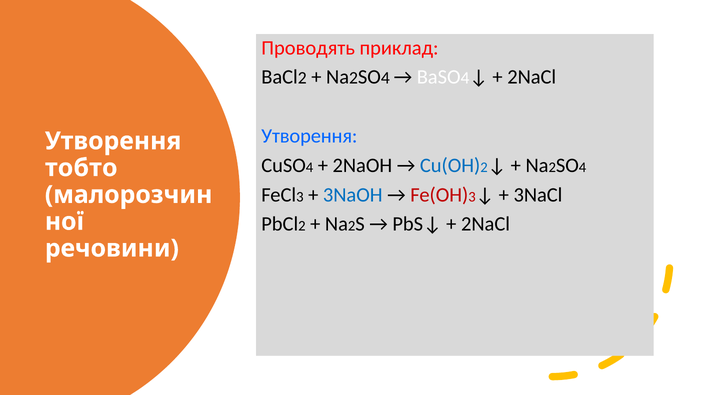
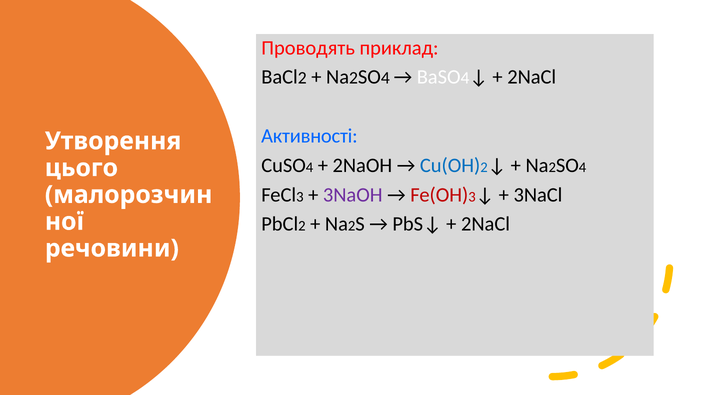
Утворення at (309, 136): Утворення -> Активності
тобто: тобто -> цього
3NaOH colour: blue -> purple
